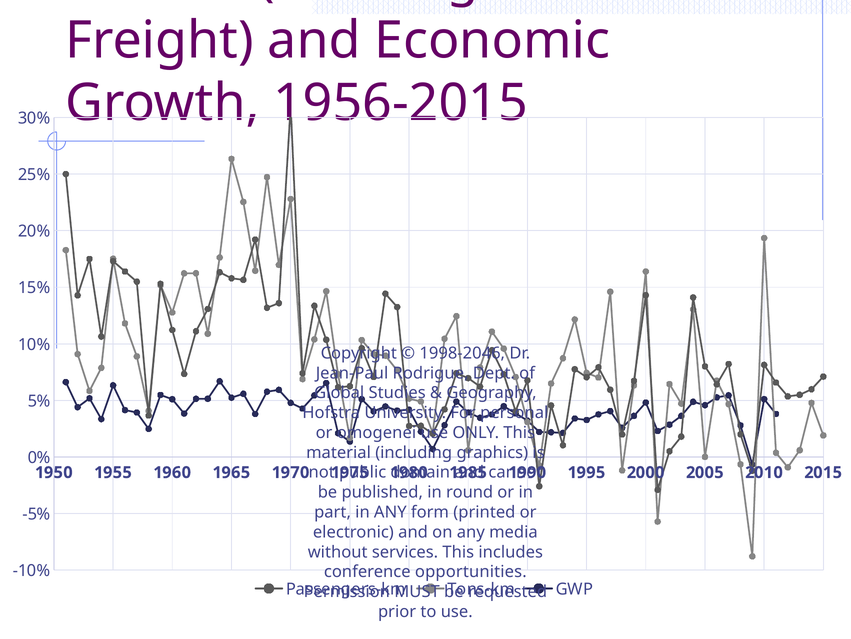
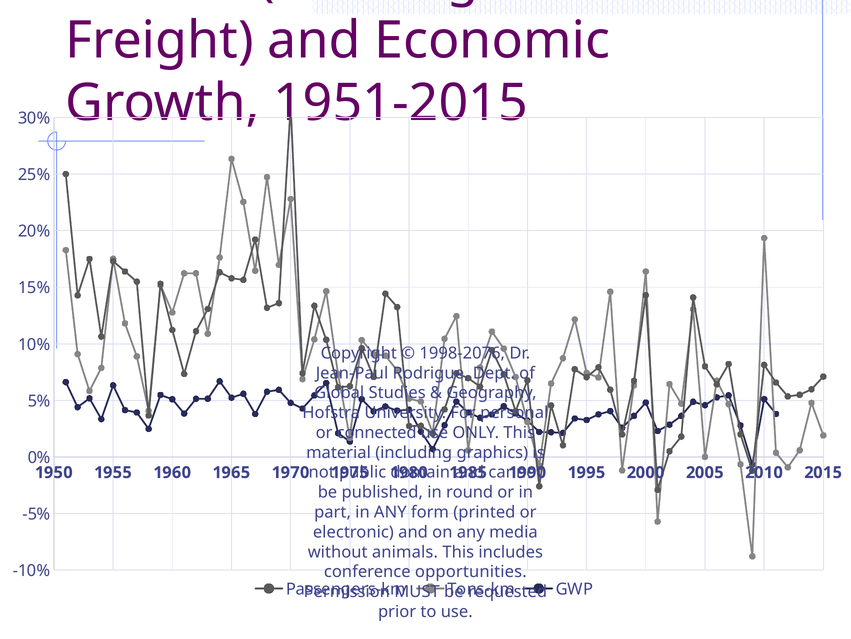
1956-2015: 1956-2015 -> 1951-2015
1998-2046: 1998-2046 -> 1998-2076
omogenei: omogenei -> connected
services: services -> animals
